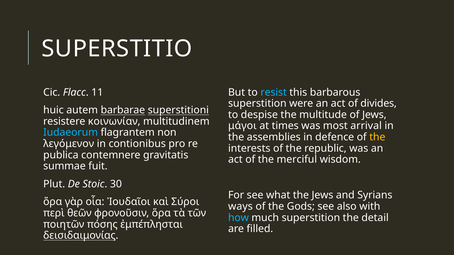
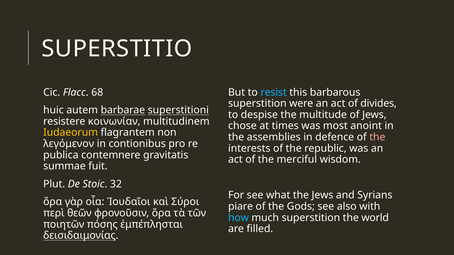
11: 11 -> 68
μάγοι: μάγοι -> chose
arrival: arrival -> anoint
Iudaeorum colour: light blue -> yellow
the at (377, 137) colour: yellow -> pink
30: 30 -> 32
ways: ways -> piare
detail: detail -> world
